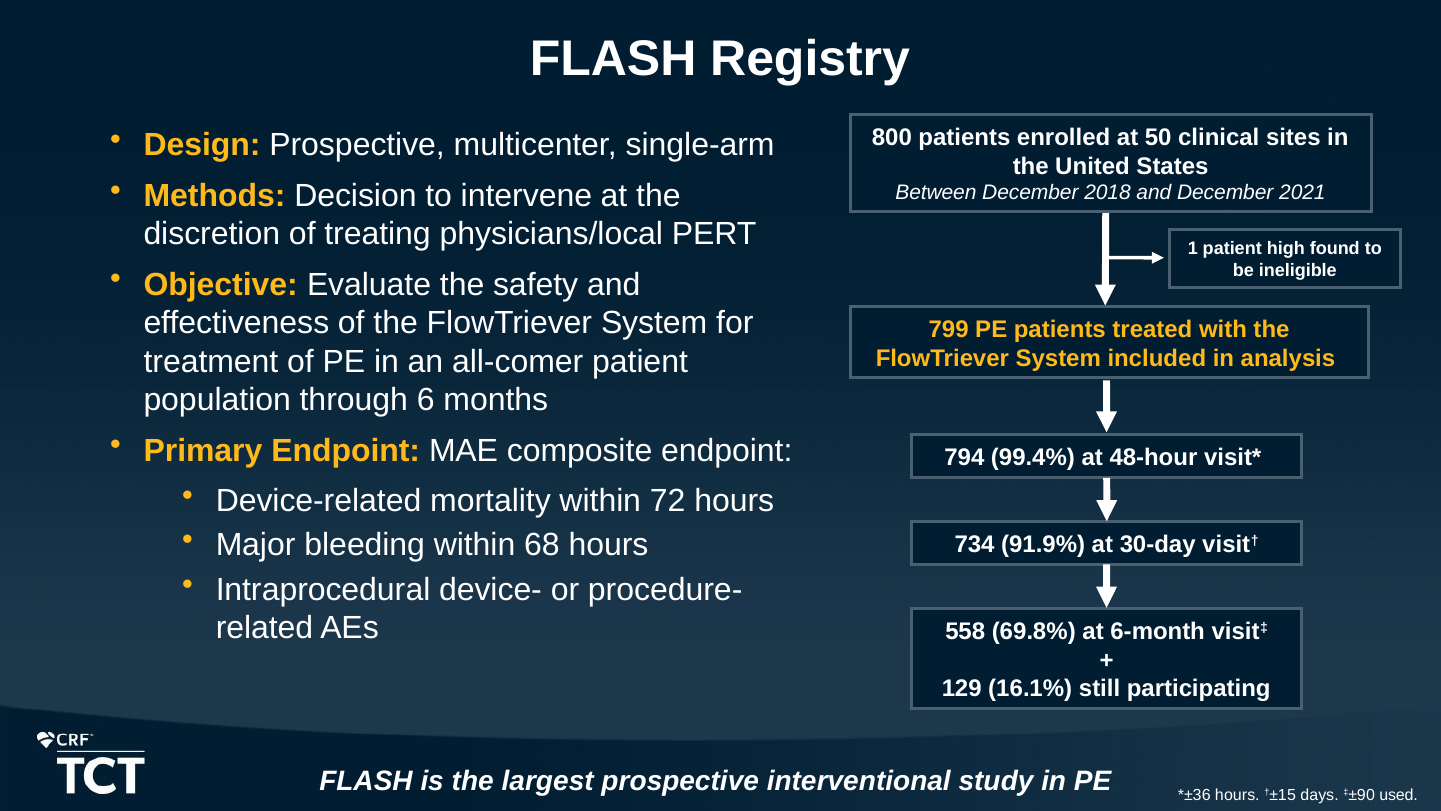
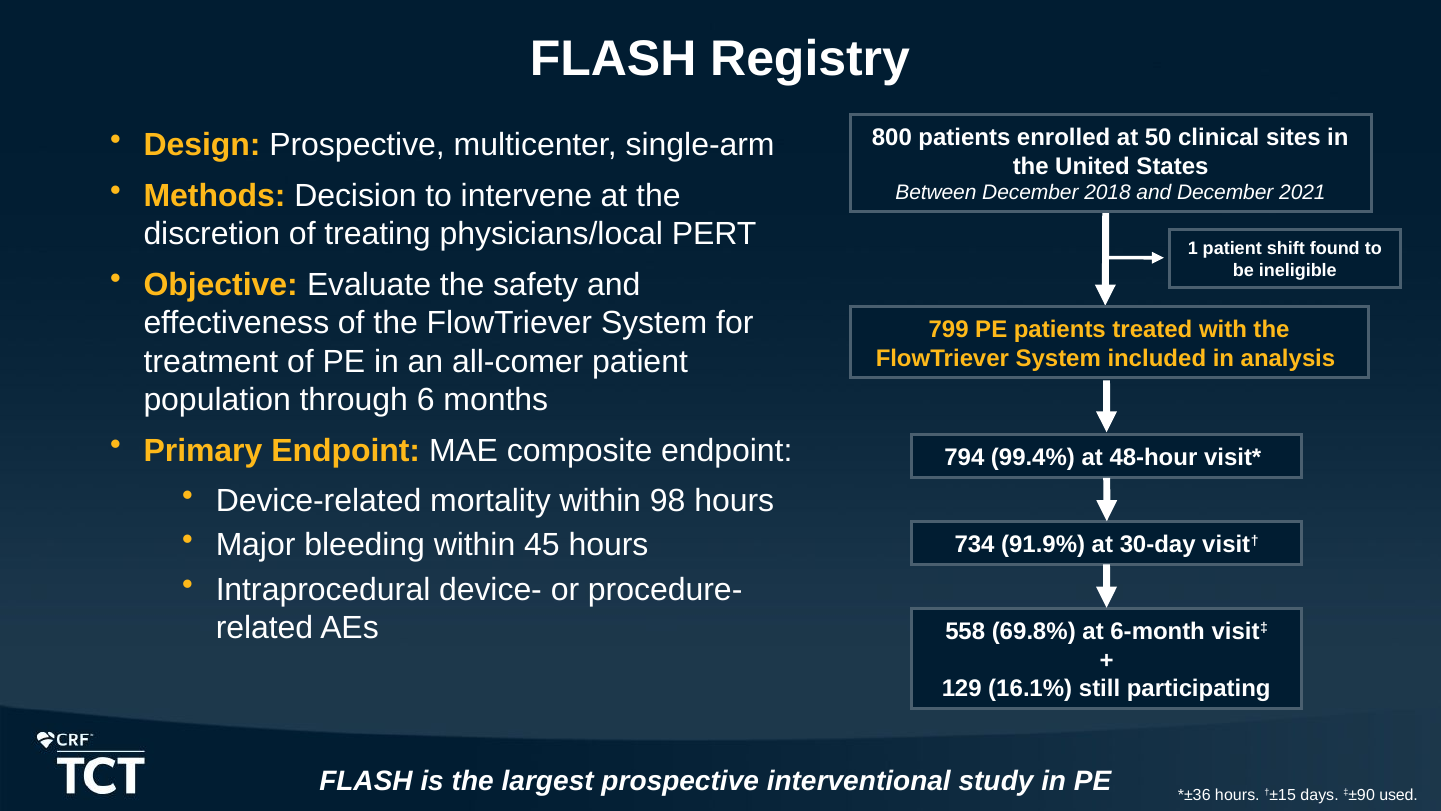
high: high -> shift
72: 72 -> 98
68: 68 -> 45
